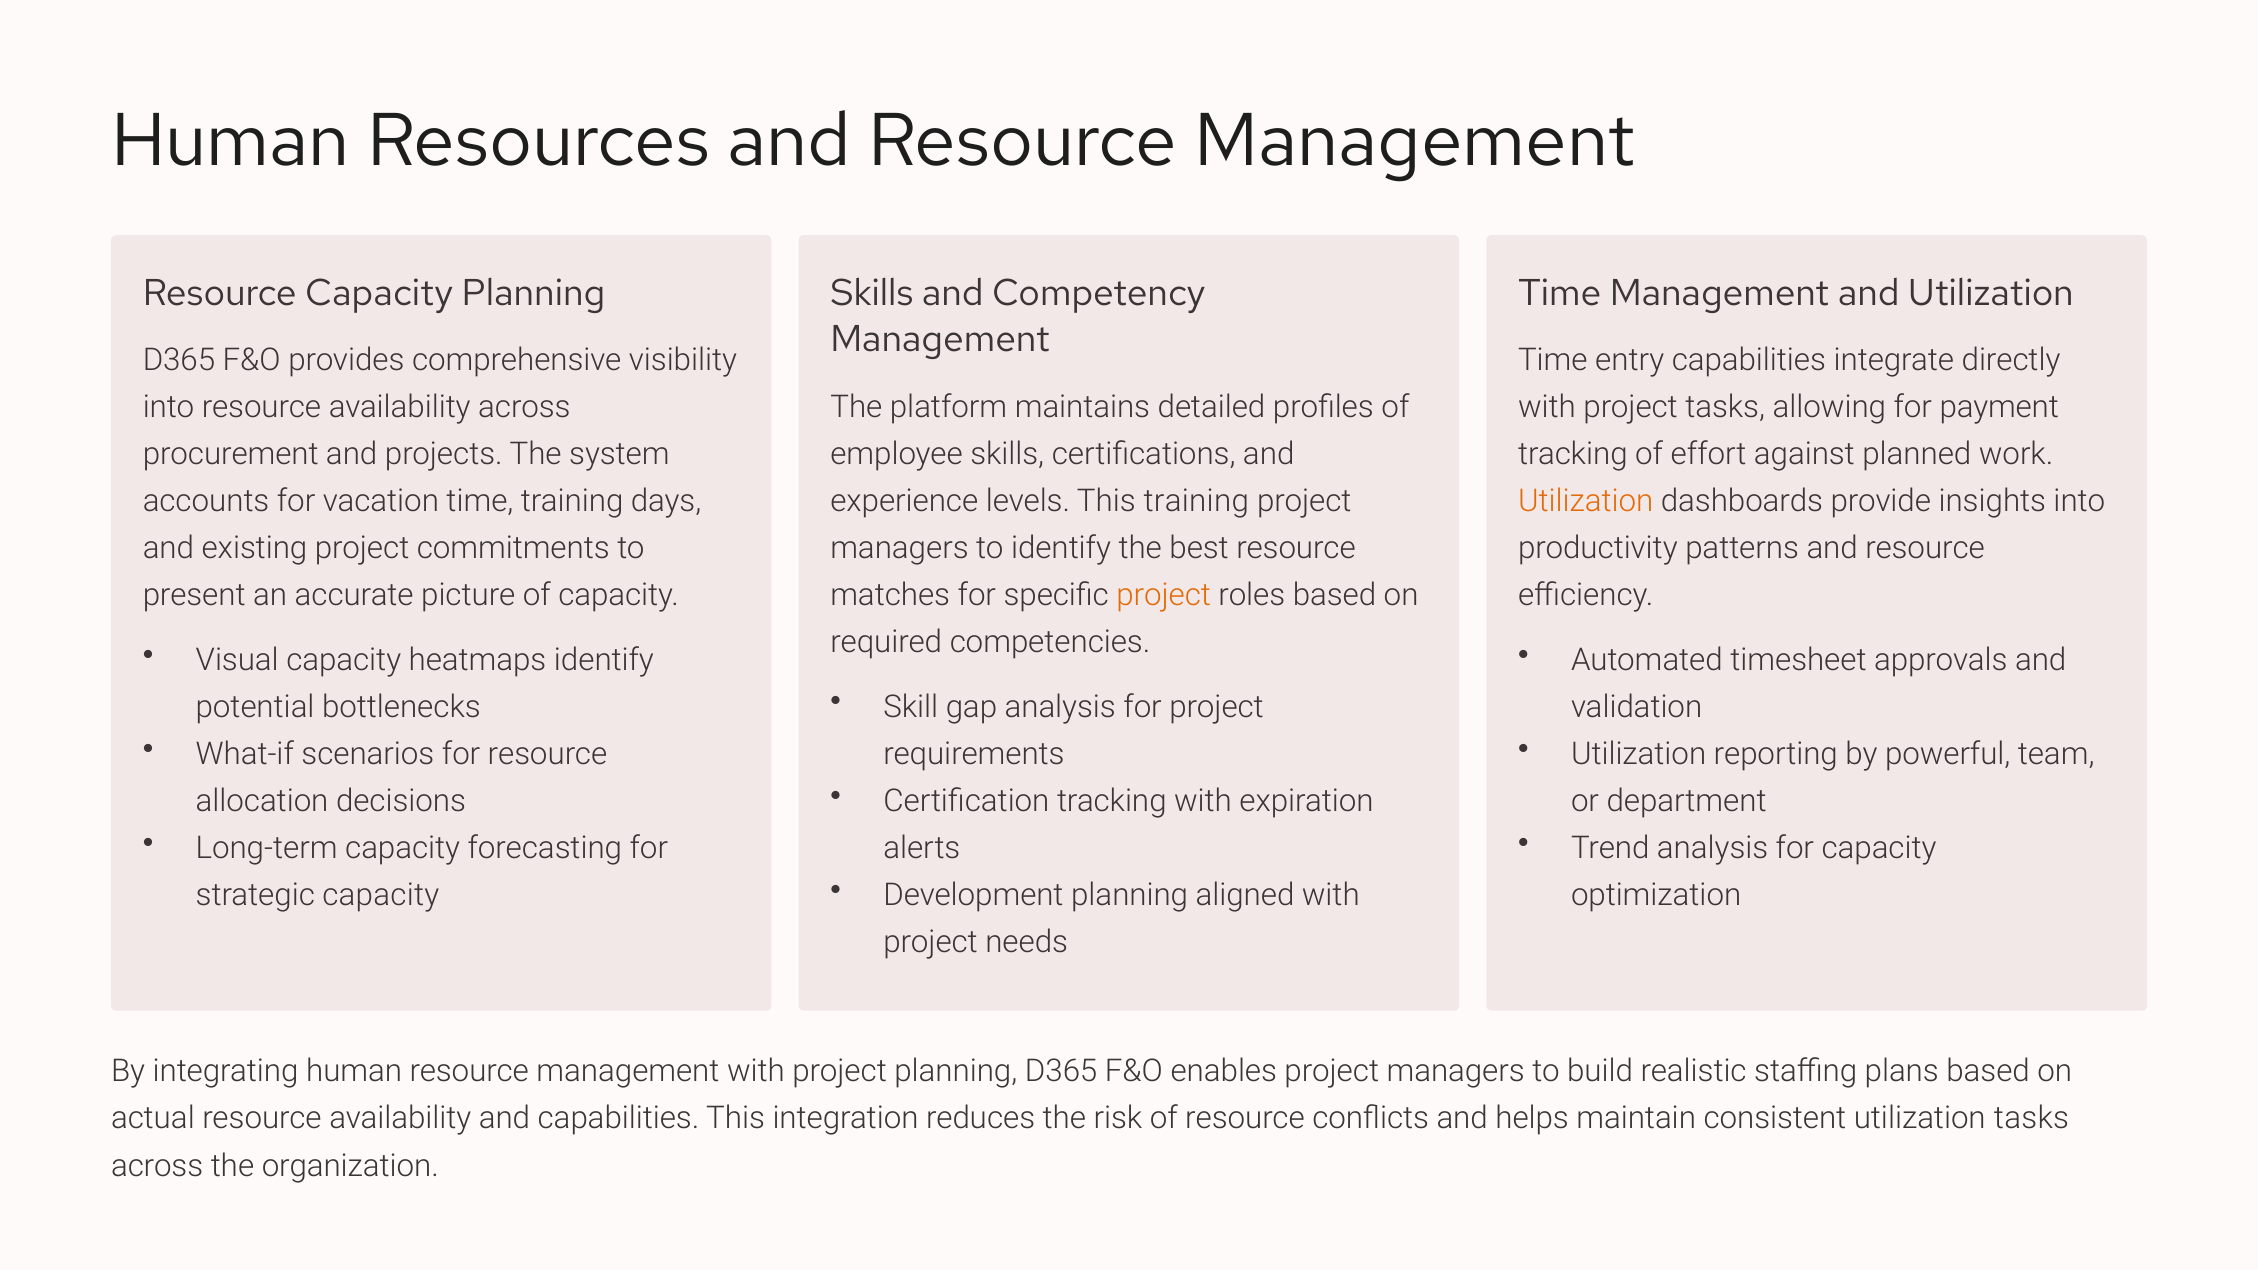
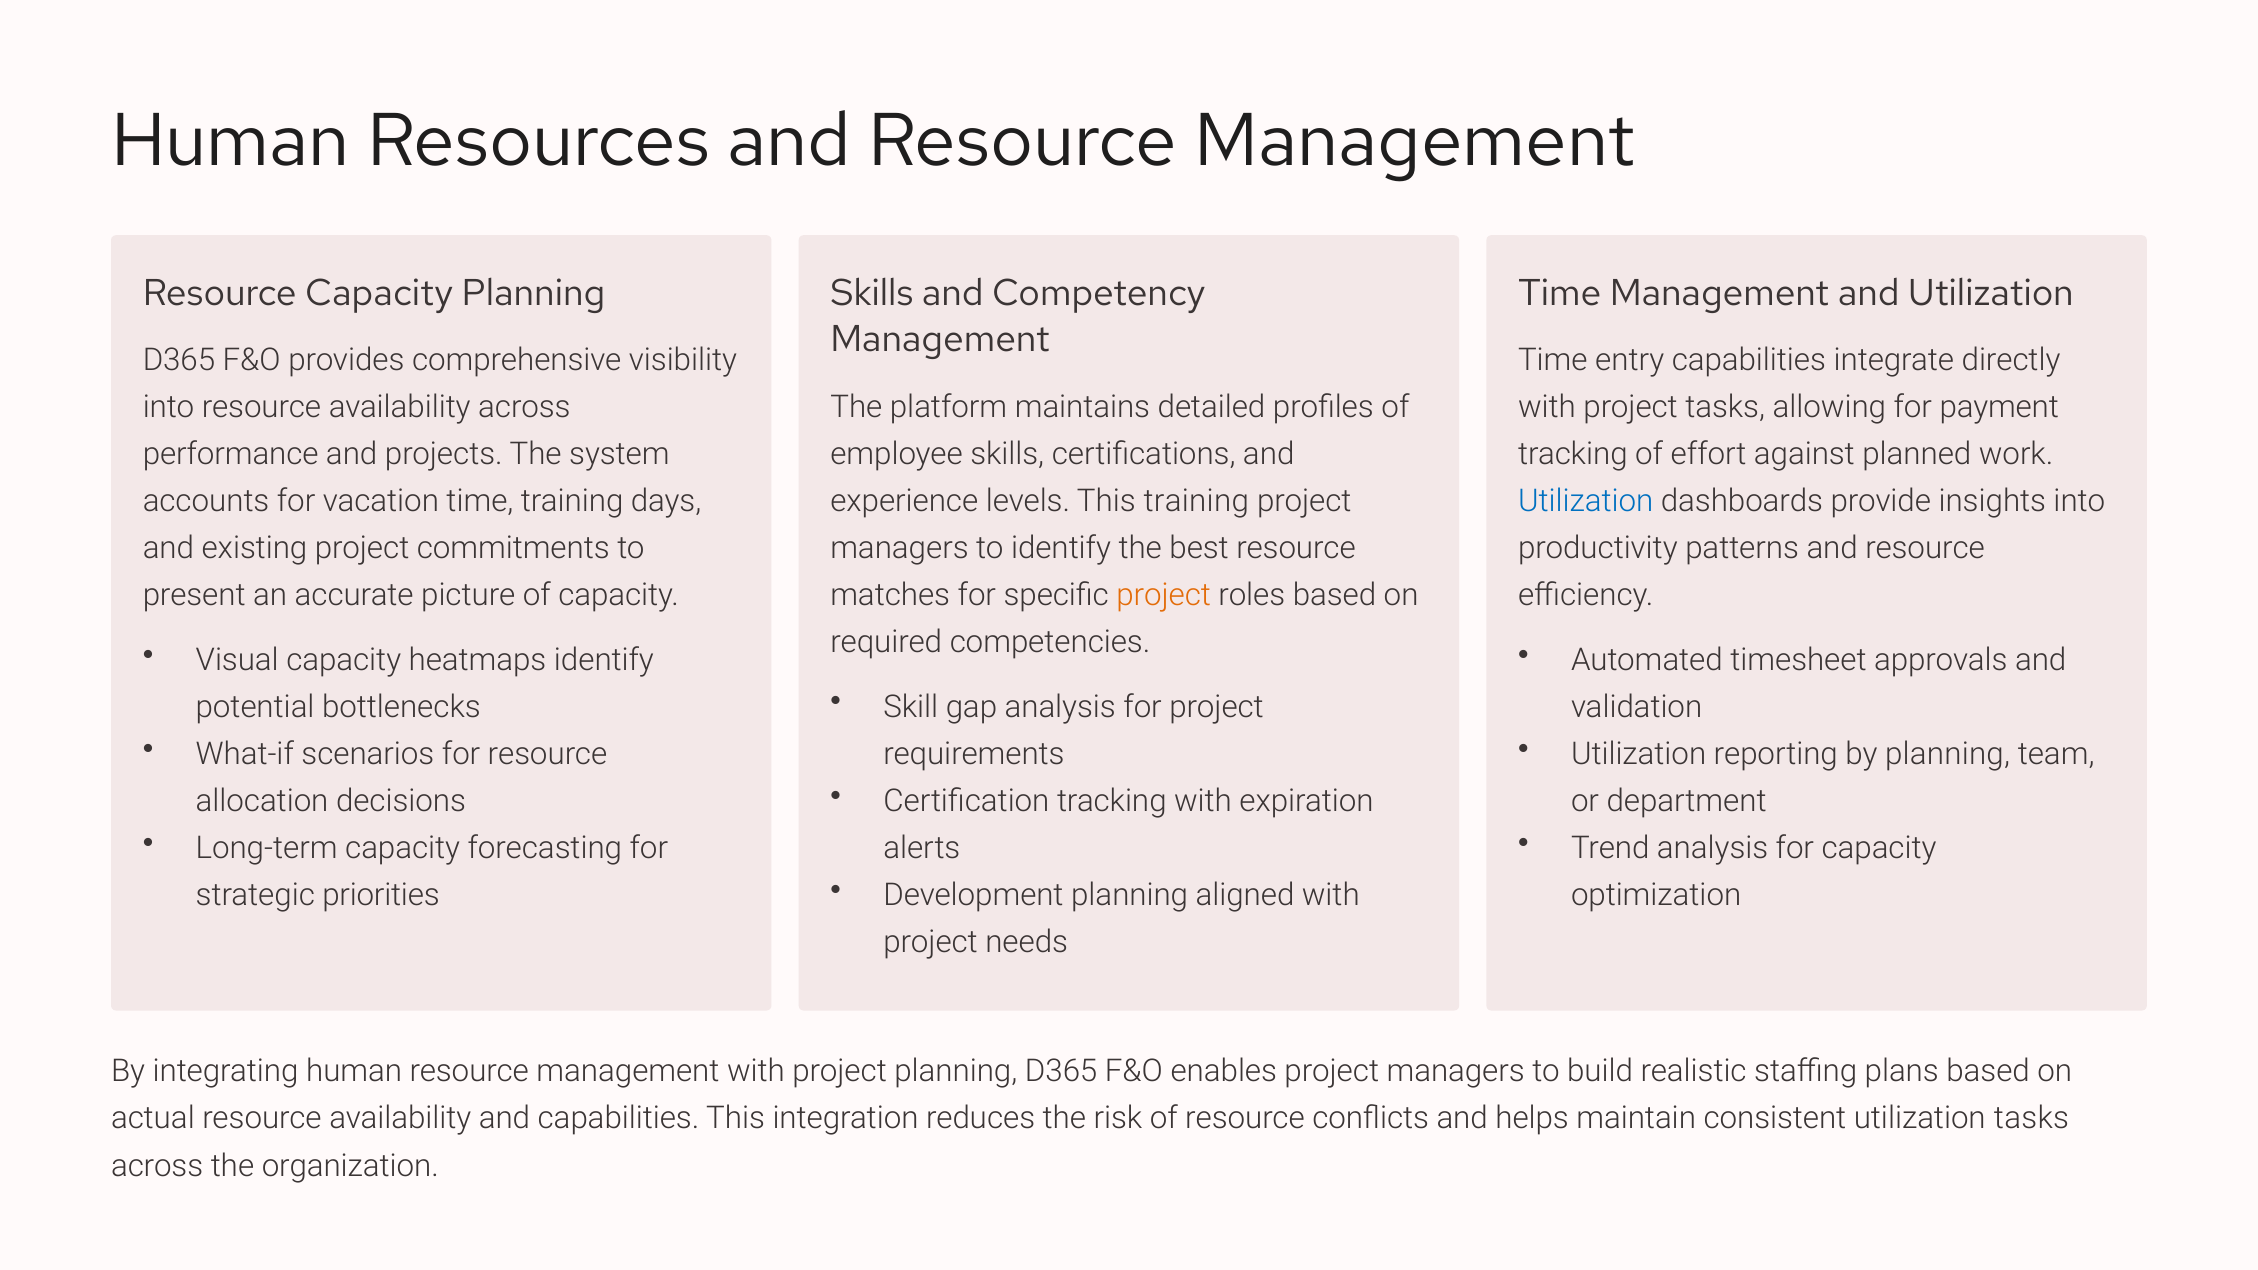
procurement: procurement -> performance
Utilization at (1586, 502) colour: orange -> blue
by powerful: powerful -> planning
strategic capacity: capacity -> priorities
